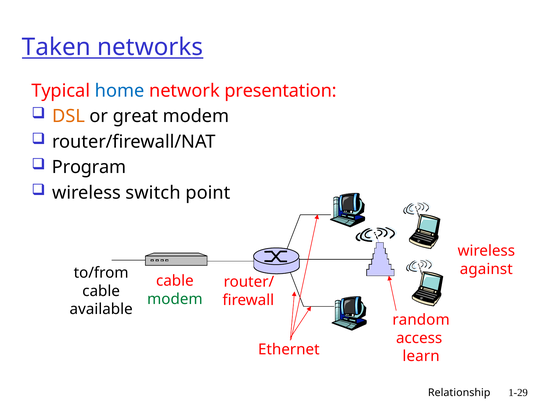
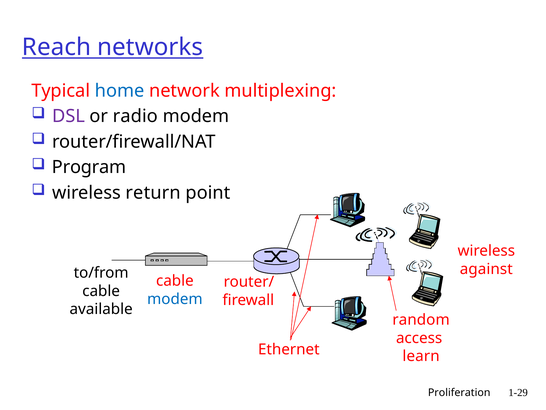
Taken: Taken -> Reach
presentation: presentation -> multiplexing
DSL colour: orange -> purple
great: great -> radio
switch: switch -> return
modem at (175, 299) colour: green -> blue
Relationship: Relationship -> Proliferation
